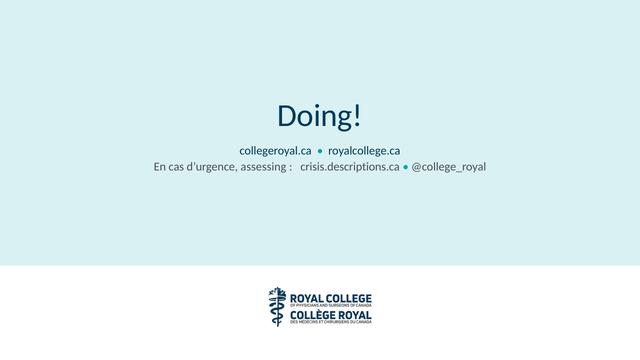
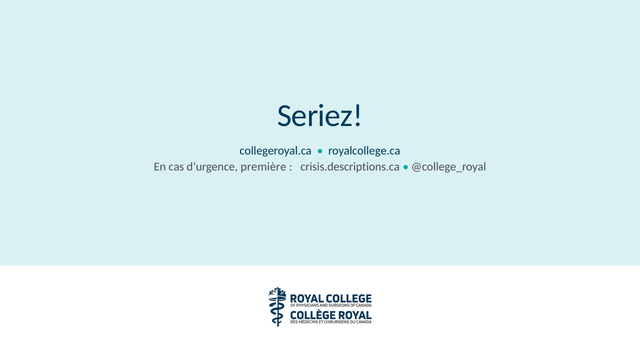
Doing: Doing -> Seriez
assessing: assessing -> première
